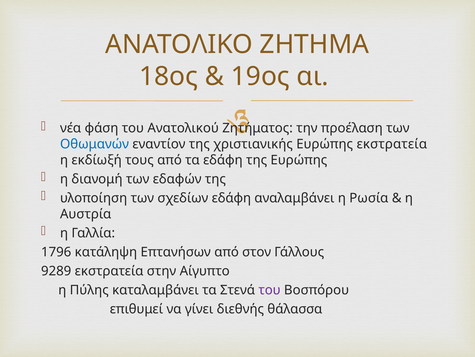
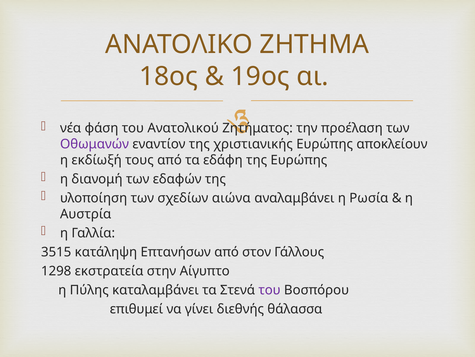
Οθωμανών colour: blue -> purple
Ευρώπης εκστρατεία: εκστρατεία -> αποκλείουν
σχεδίων εδάφη: εδάφη -> αιώνα
1796: 1796 -> 3515
9289: 9289 -> 1298
